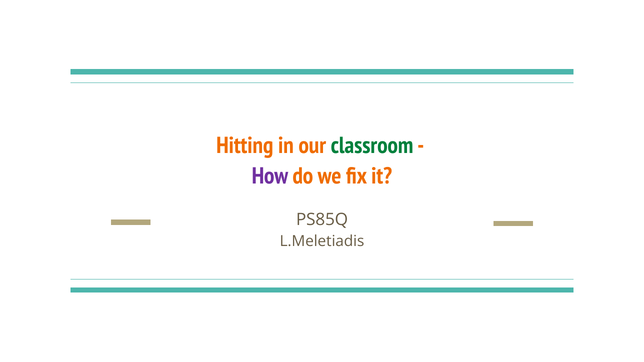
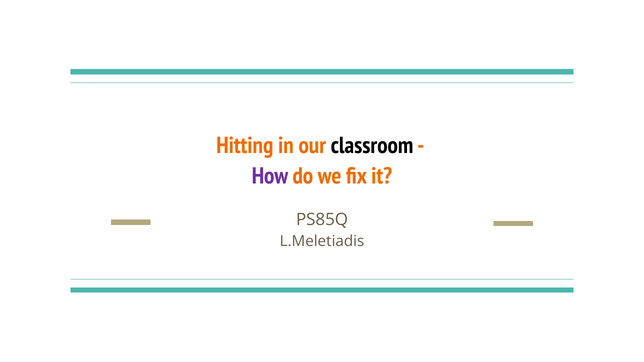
classroom colour: green -> black
